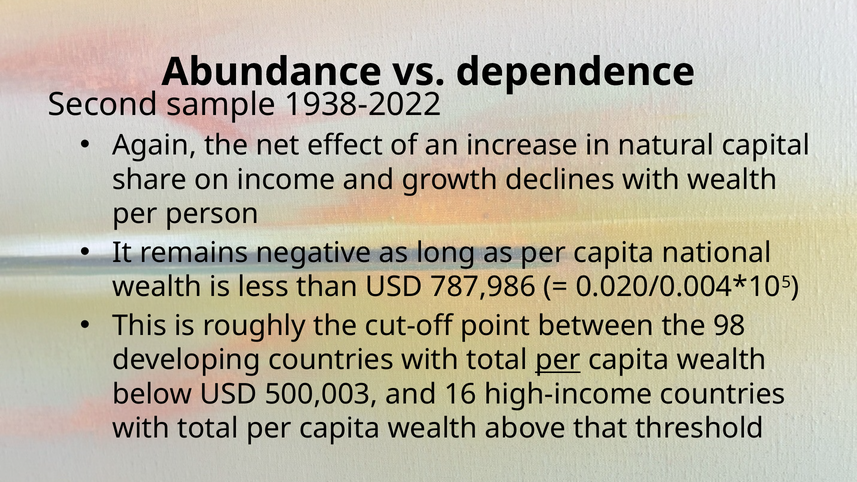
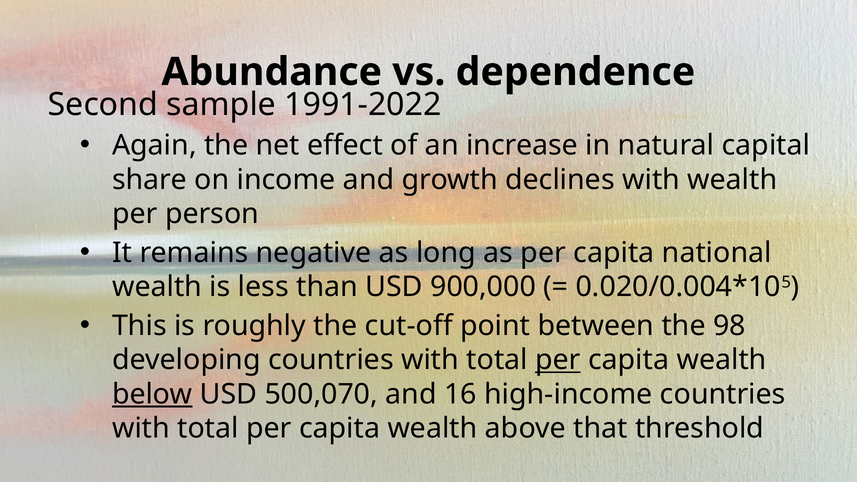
1938-2022: 1938-2022 -> 1991-2022
787,986: 787,986 -> 900,000
below underline: none -> present
500,003: 500,003 -> 500,070
